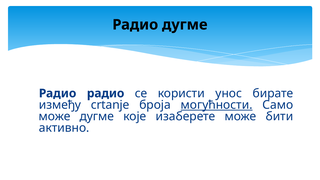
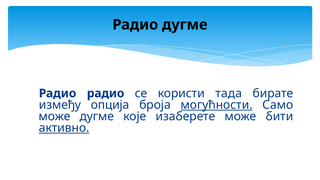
унос: унос -> тада
crtanje: crtanje -> опција
активно underline: none -> present
